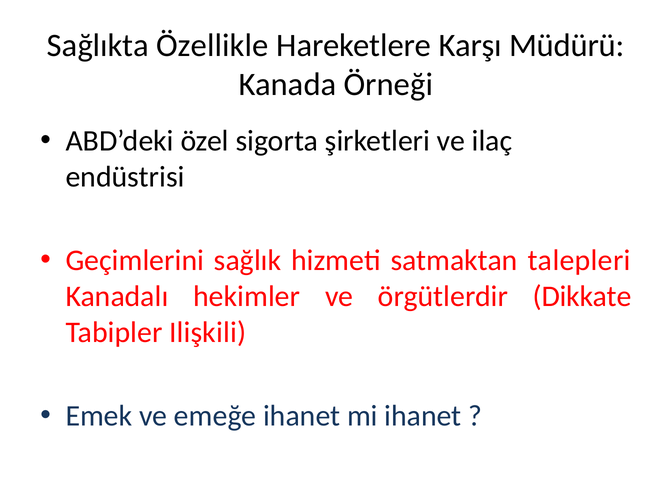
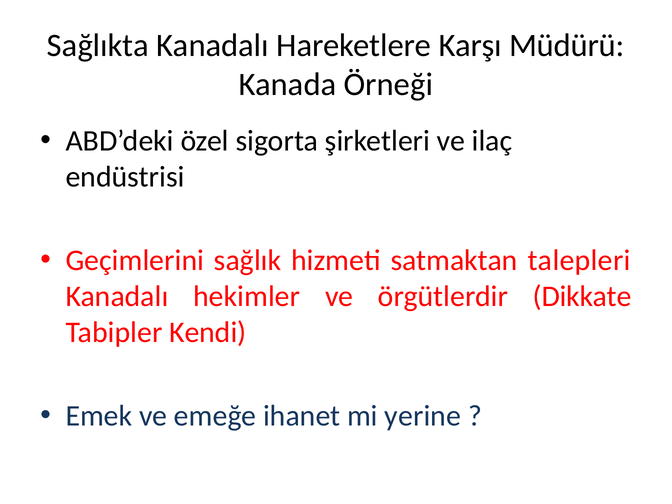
Sağlıkta Özellikle: Özellikle -> Kanadalı
Ilişkili: Ilişkili -> Kendi
mi ihanet: ihanet -> yerine
